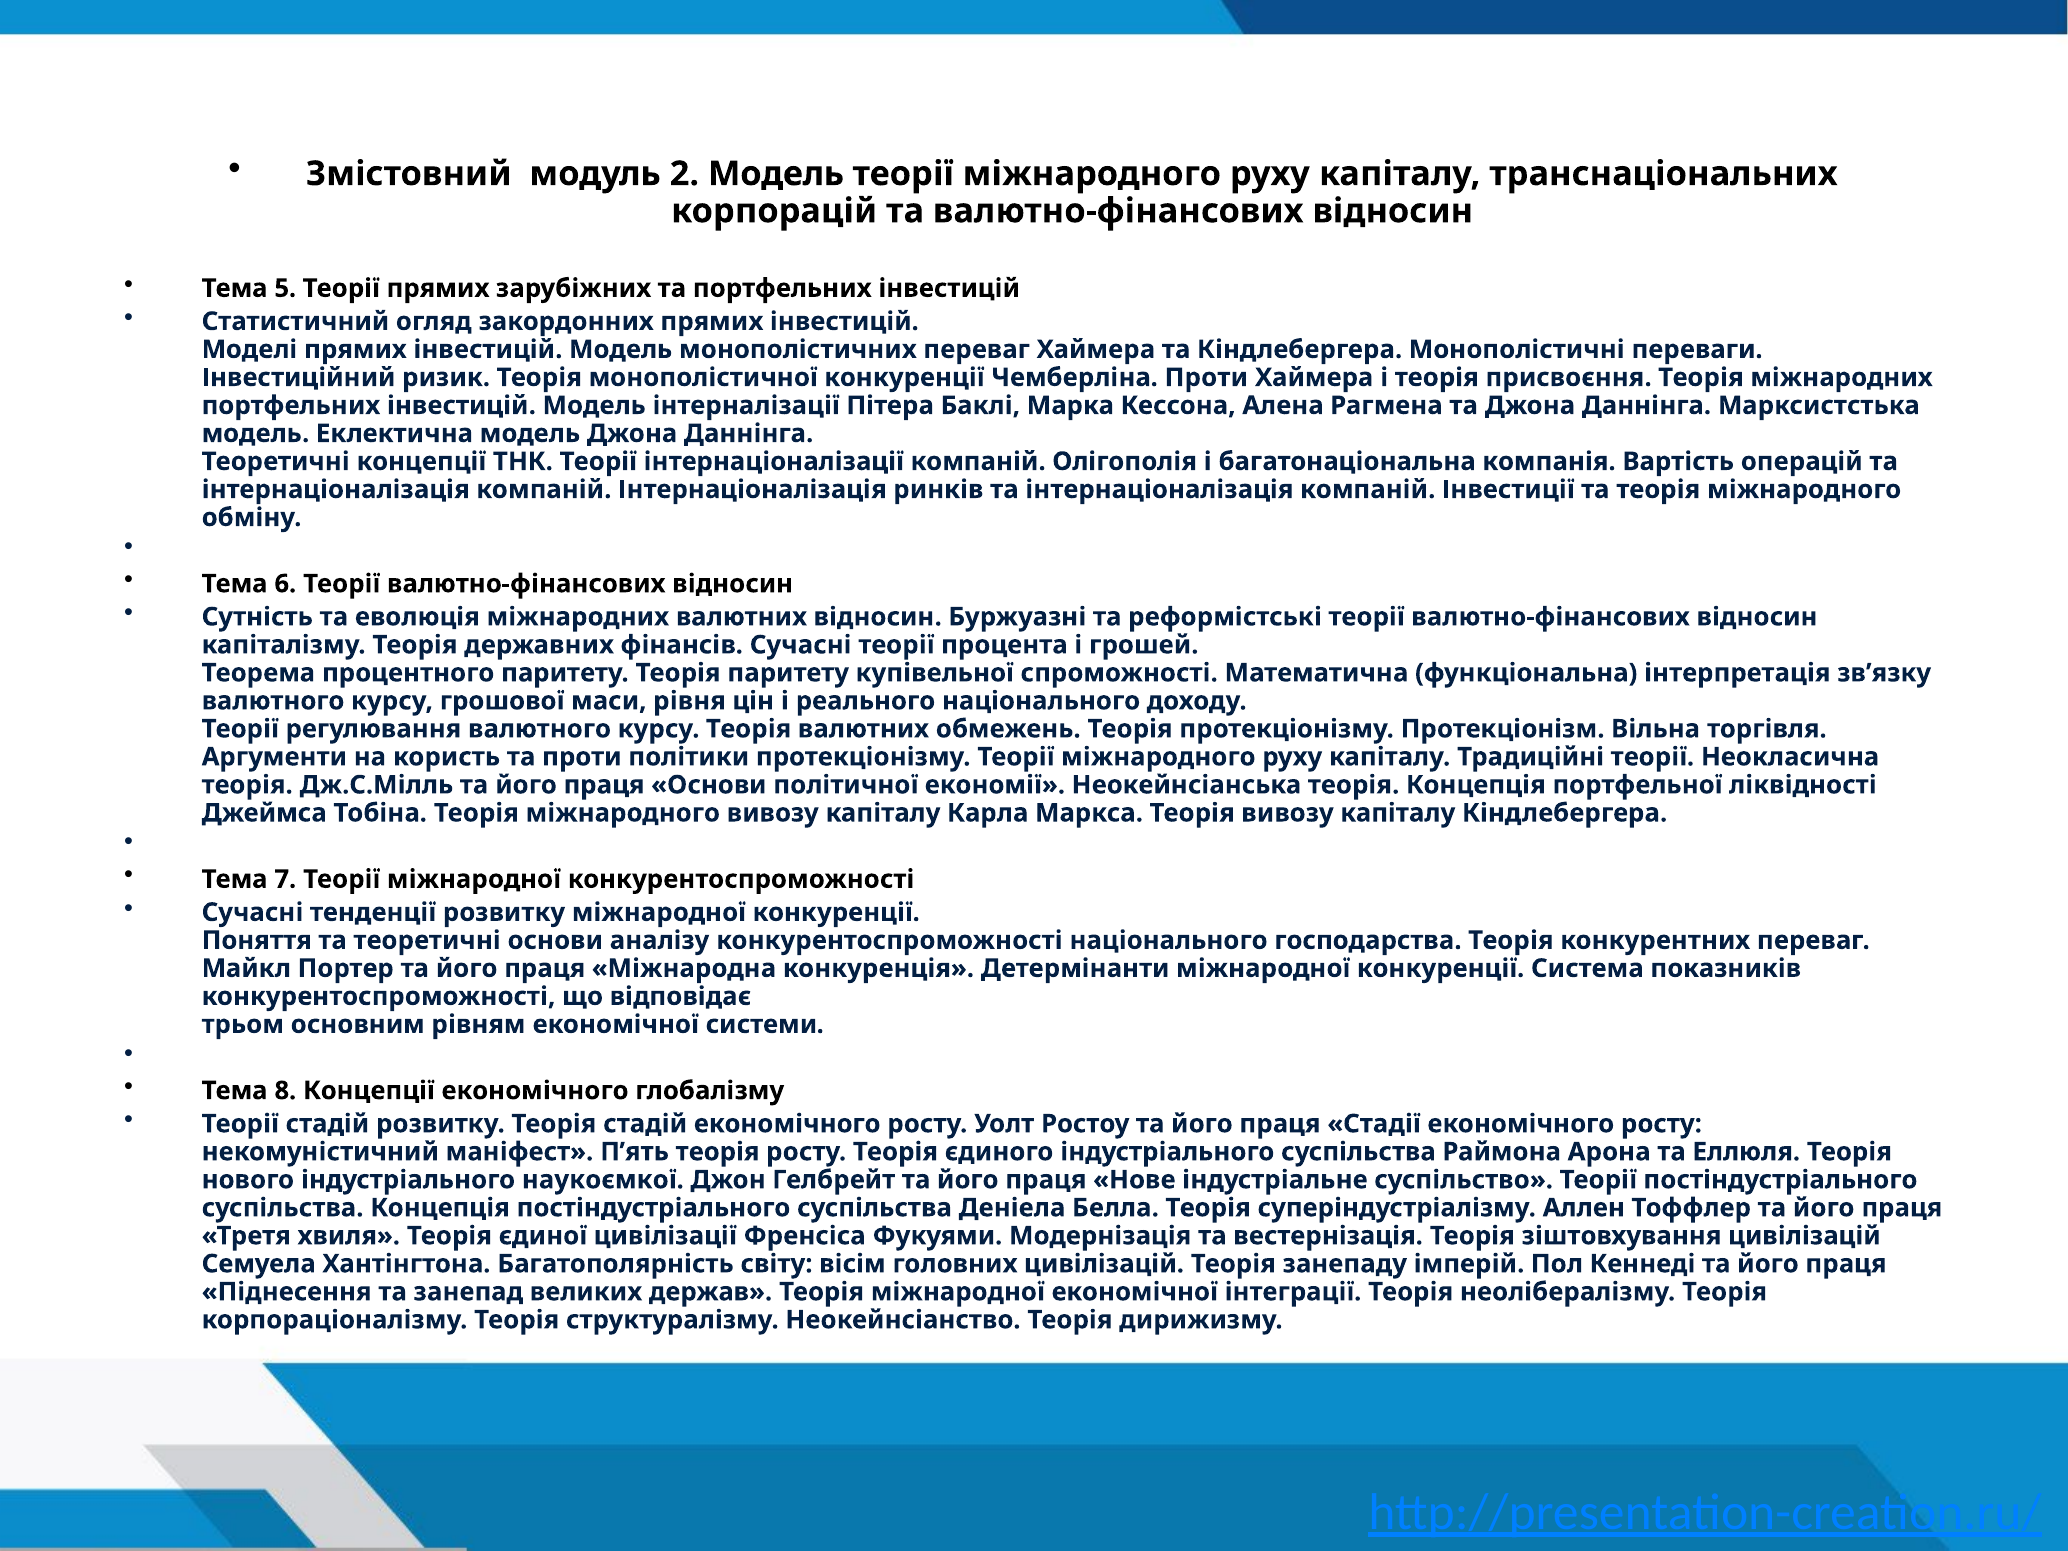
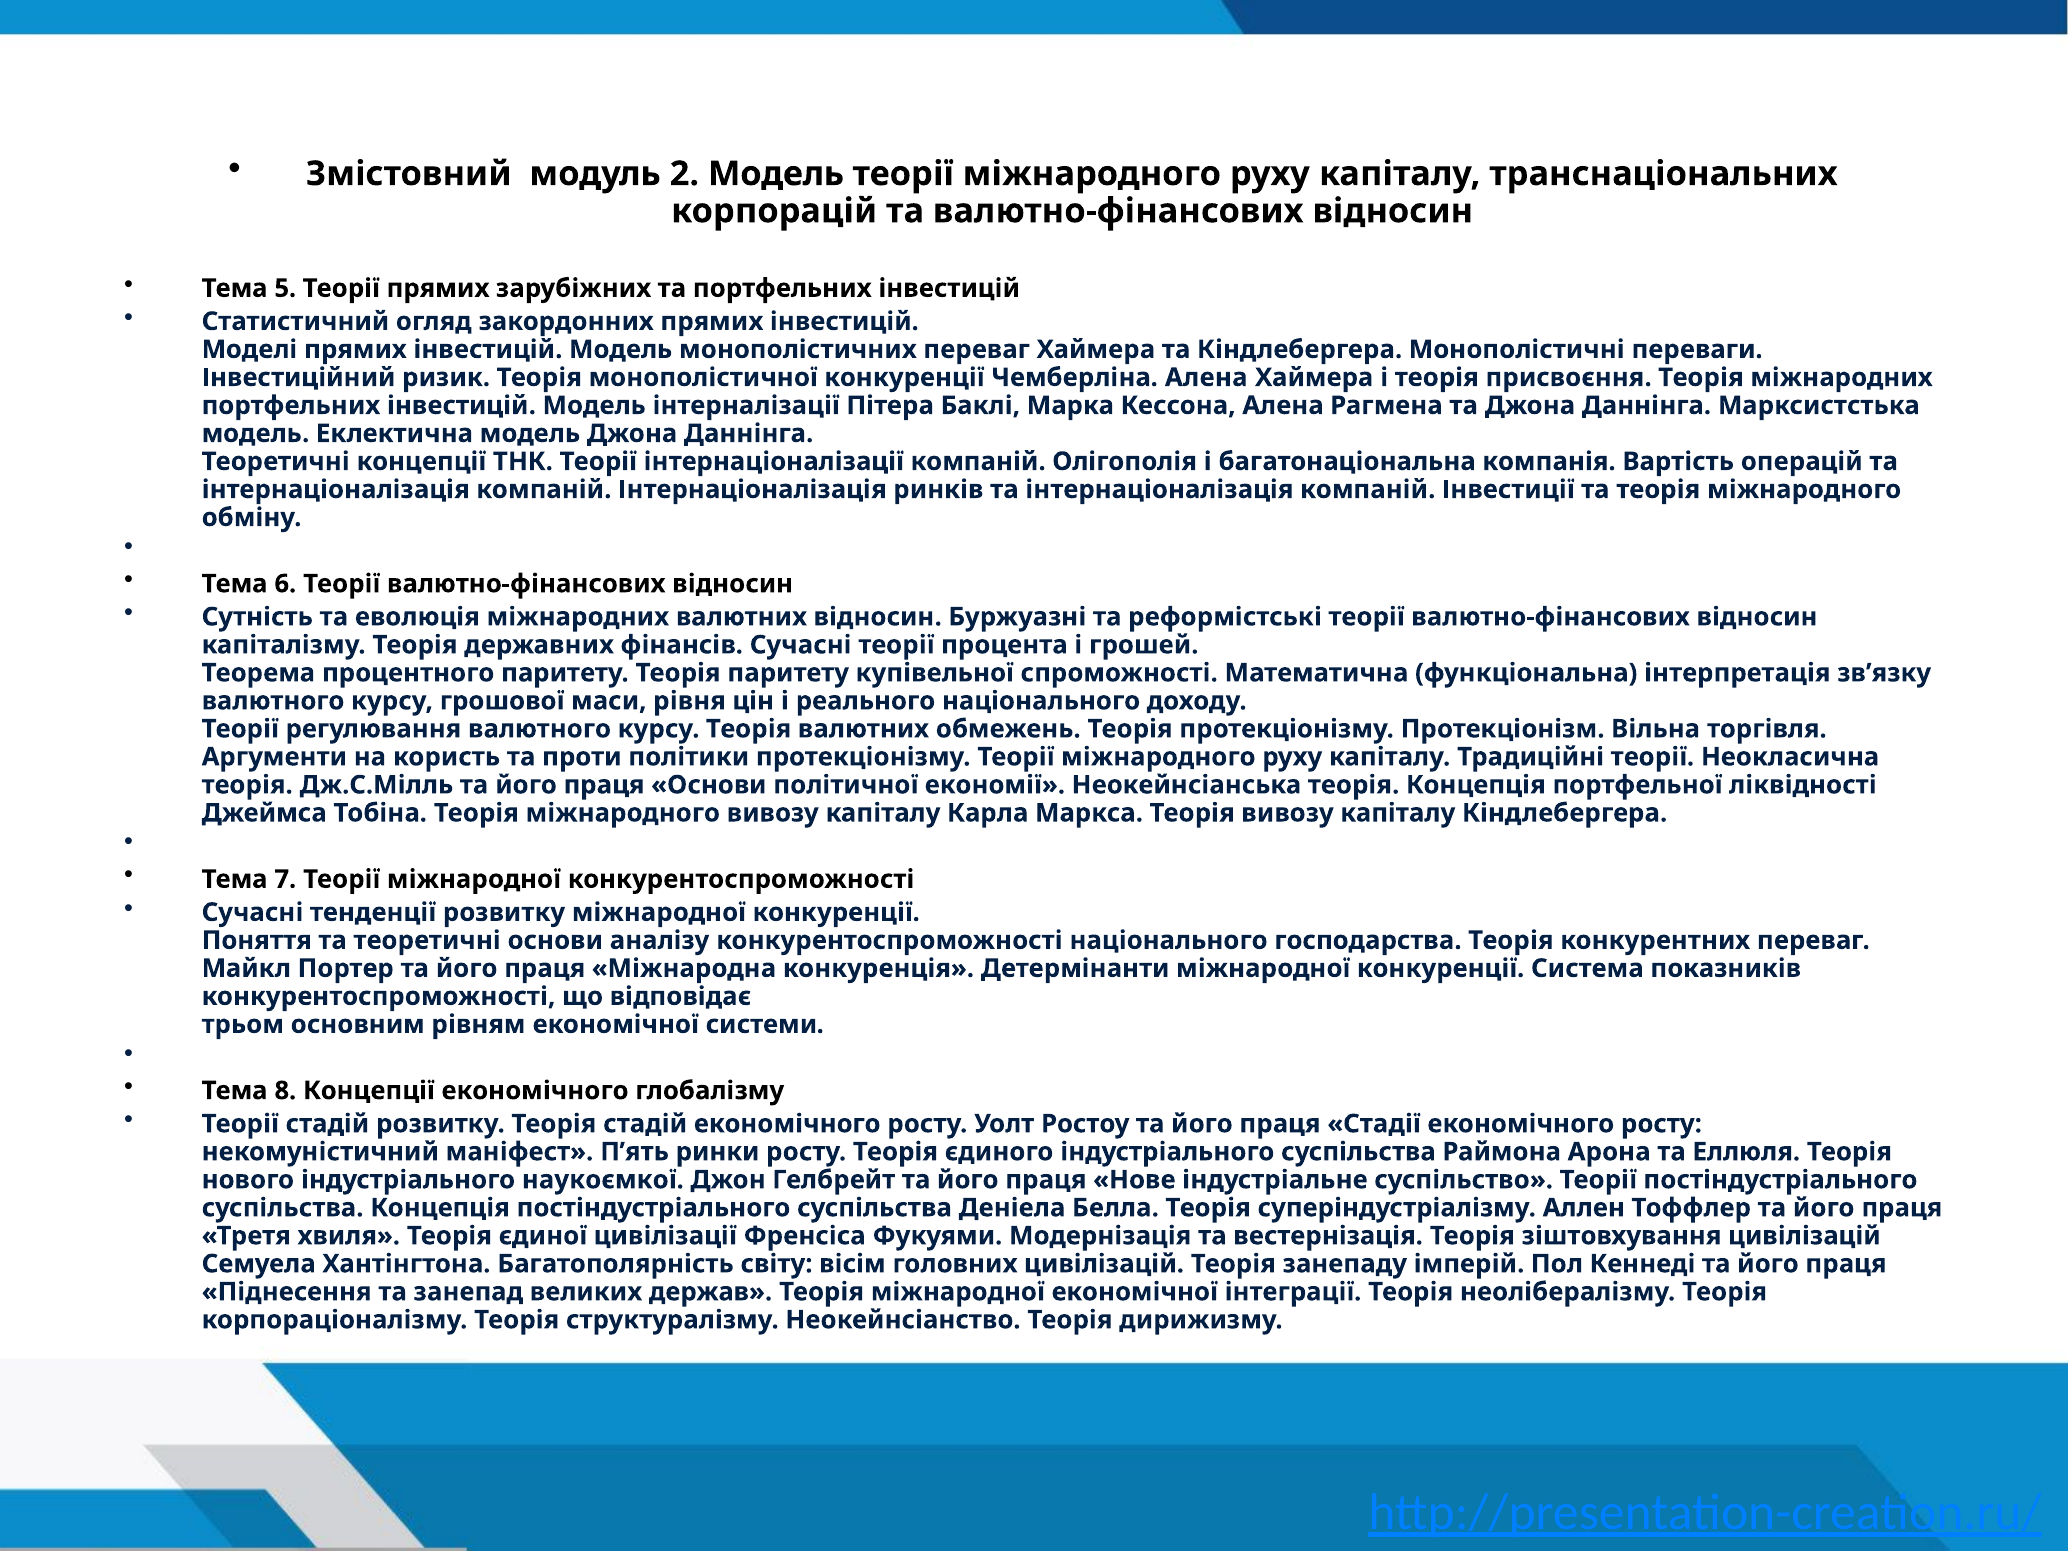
Чемберліна Проти: Проти -> Алена
П’ять теорія: теорія -> ринки
